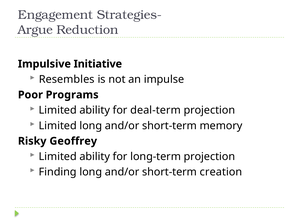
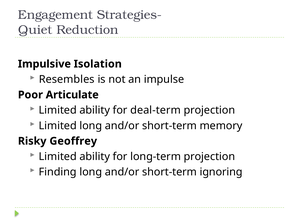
Argue: Argue -> Quiet
Initiative: Initiative -> Isolation
Programs: Programs -> Articulate
creation: creation -> ignoring
